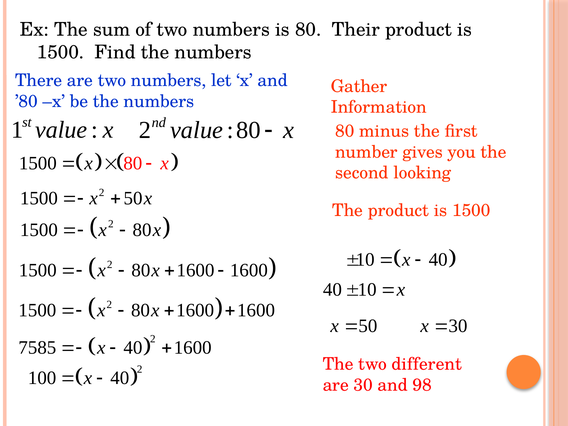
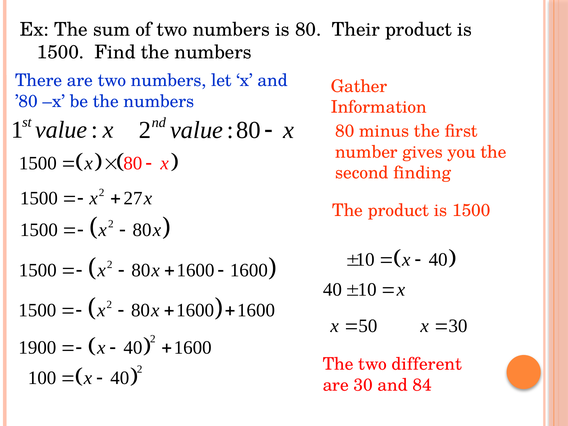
looking: looking -> finding
1500 50: 50 -> 27
7585: 7585 -> 1900
98: 98 -> 84
